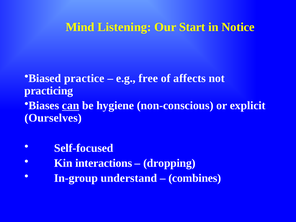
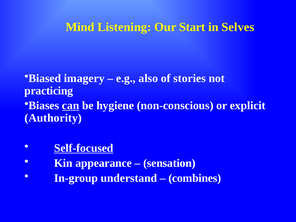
Notice: Notice -> Selves
practice: practice -> imagery
free: free -> also
affects: affects -> stories
Ourselves: Ourselves -> Authority
Self-focused underline: none -> present
interactions: interactions -> appearance
dropping: dropping -> sensation
